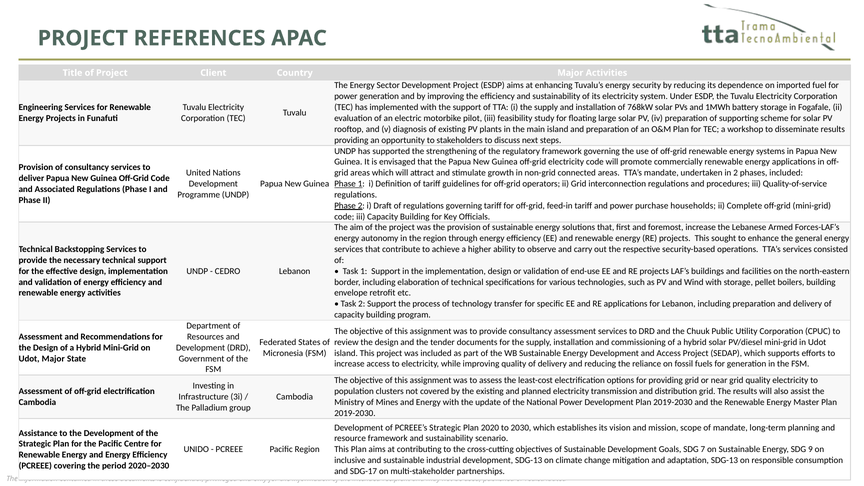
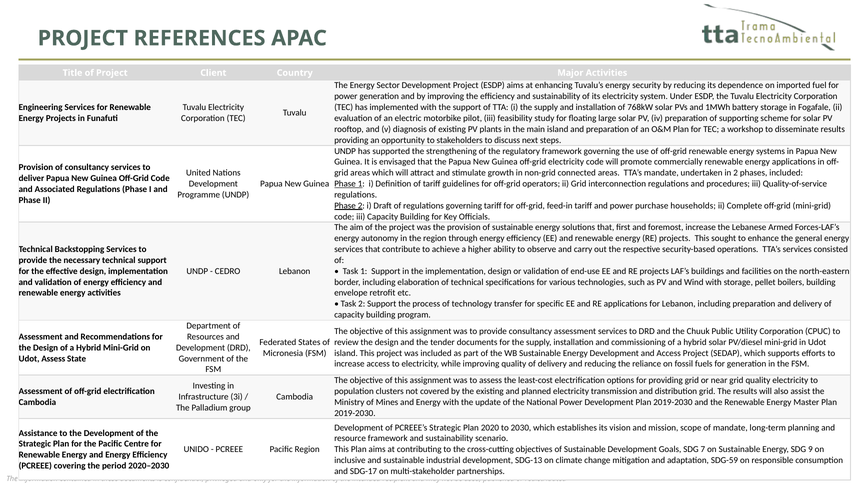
Udot Major: Major -> Assess
adaptation SDG-13: SDG-13 -> SDG-59
